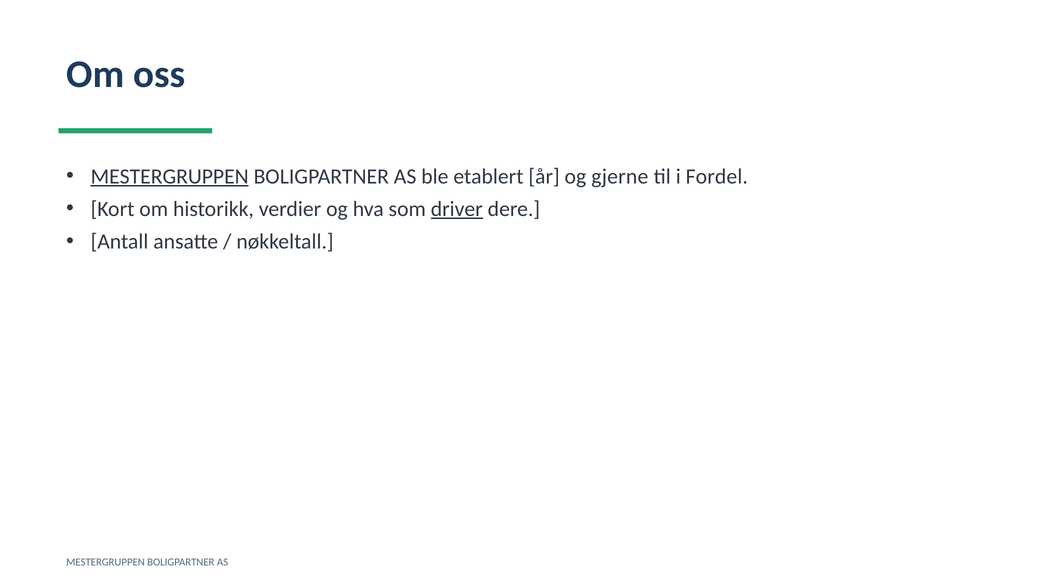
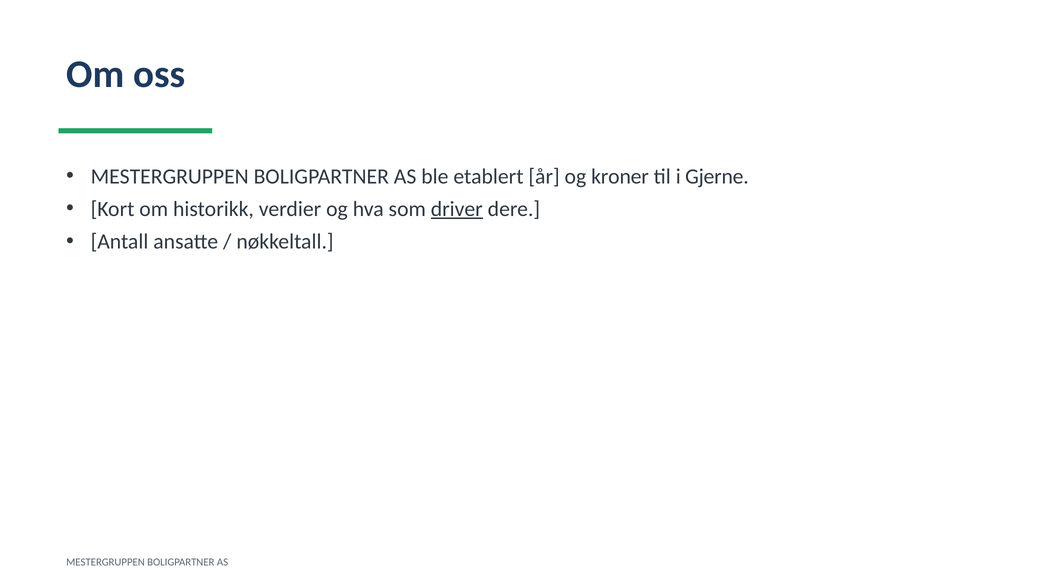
MESTERGRUPPEN at (170, 176) underline: present -> none
gjerne: gjerne -> kroner
Fordel: Fordel -> Gjerne
